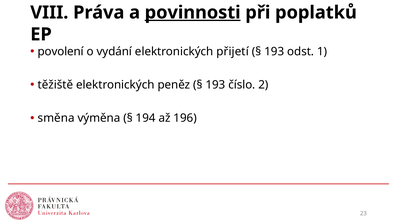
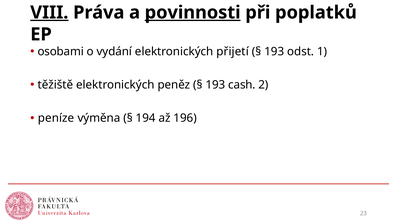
VIII underline: none -> present
povolení: povolení -> osobami
číslo: číslo -> cash
směna: směna -> peníze
